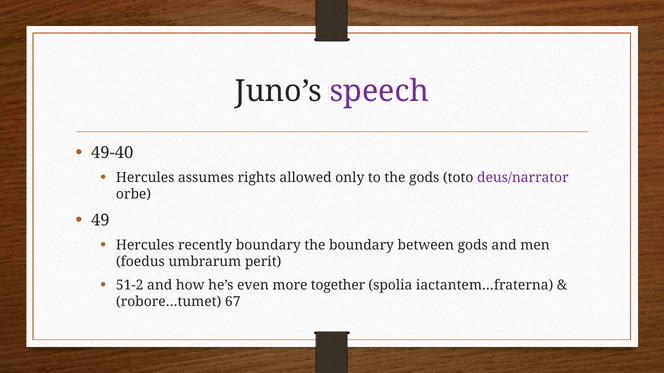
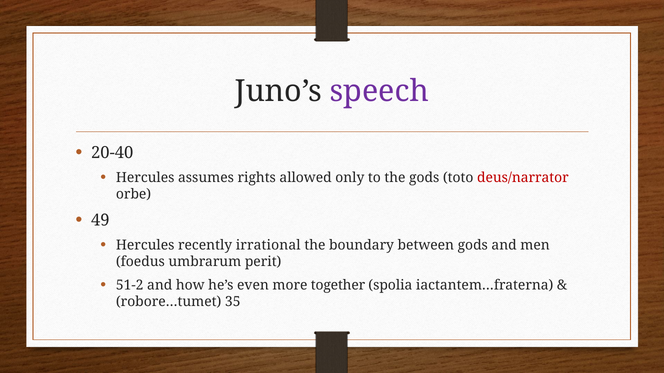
49-40: 49-40 -> 20-40
deus/narrator colour: purple -> red
recently boundary: boundary -> irrational
67: 67 -> 35
